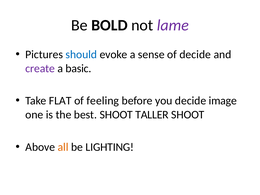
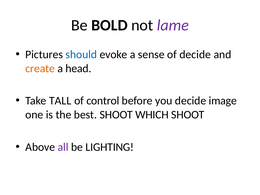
create colour: purple -> orange
basic: basic -> head
FLAT: FLAT -> TALL
feeling: feeling -> control
TALLER: TALLER -> WHICH
all colour: orange -> purple
